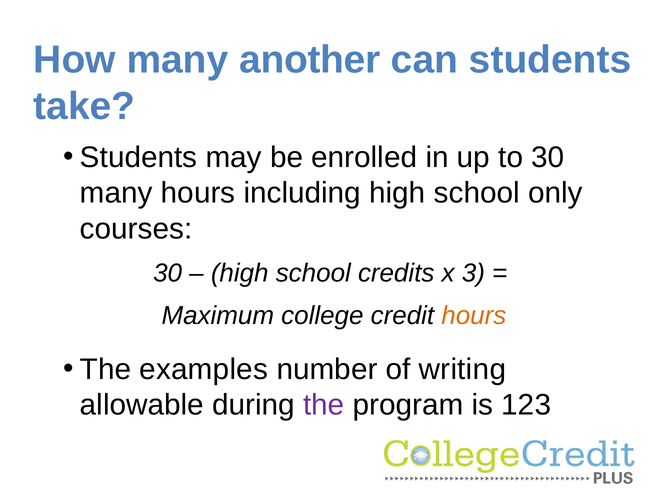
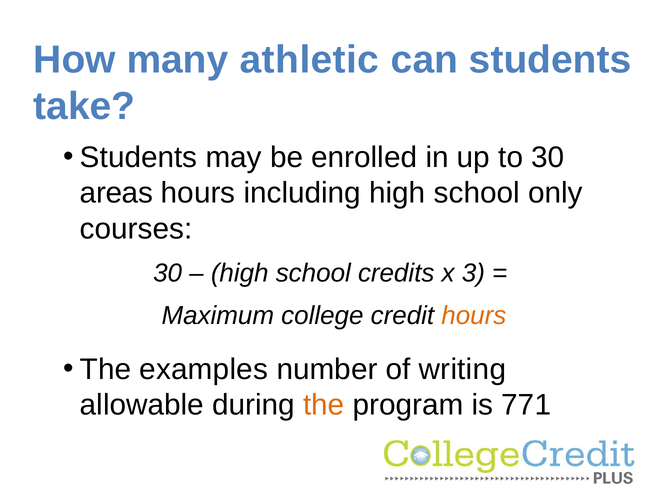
another: another -> athletic
many at (116, 193): many -> areas
the at (324, 405) colour: purple -> orange
123: 123 -> 771
